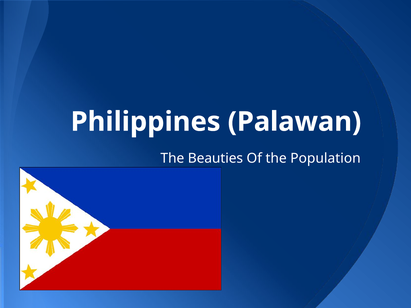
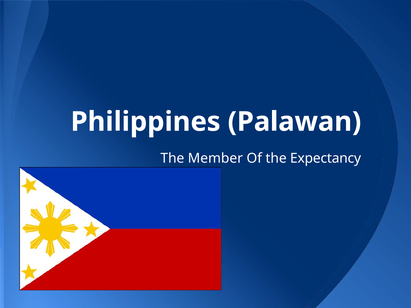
Beauties: Beauties -> Member
Population: Population -> Expectancy
